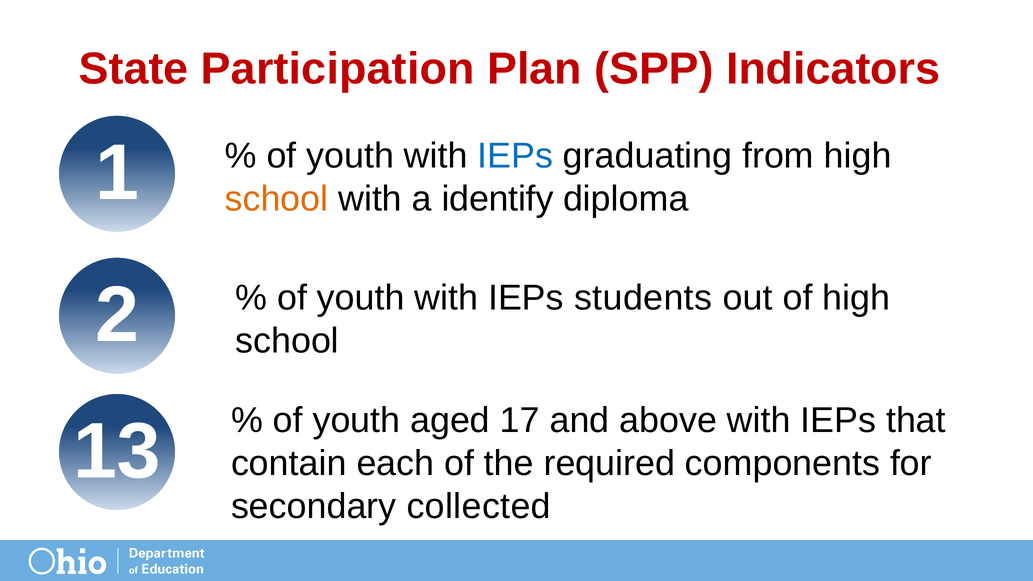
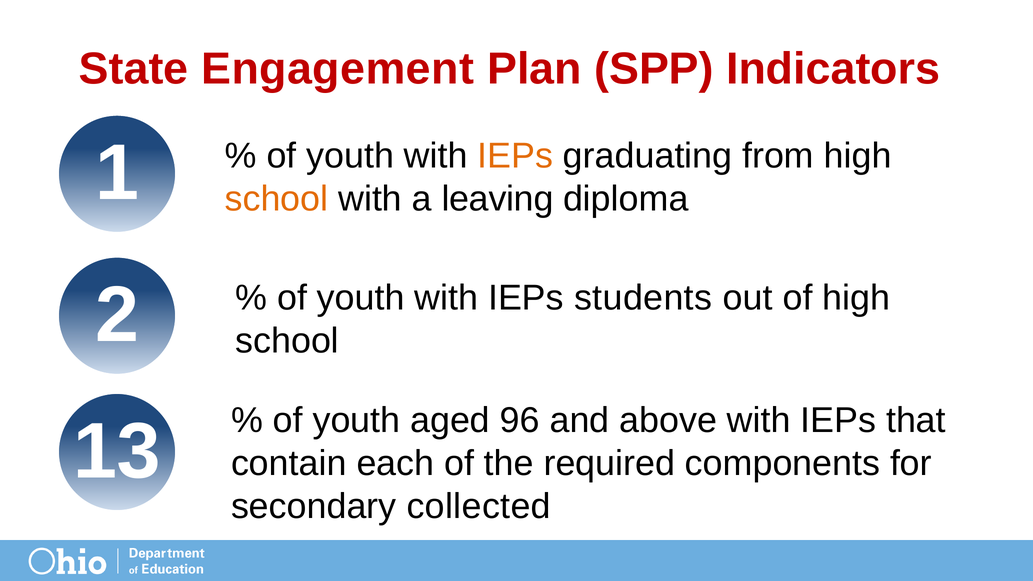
Participation: Participation -> Engagement
IEPs at (515, 156) colour: blue -> orange
identify: identify -> leaving
17: 17 -> 96
